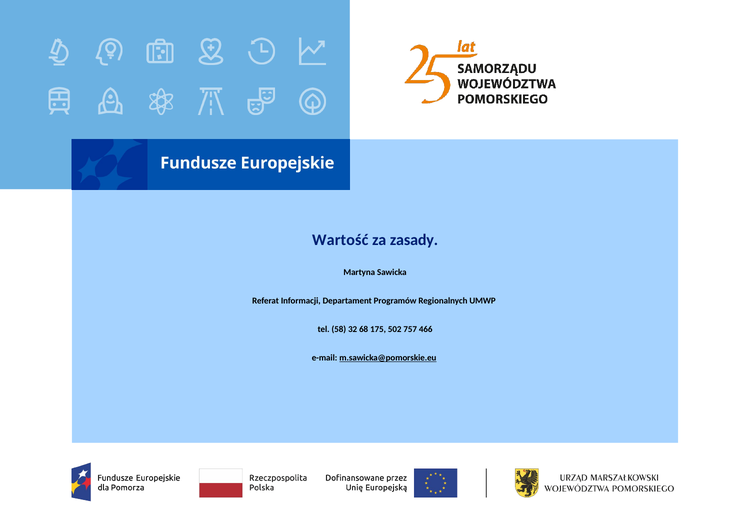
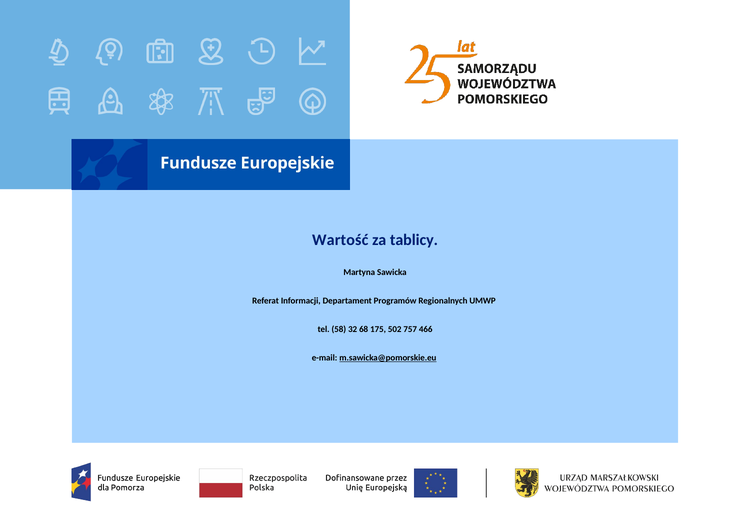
zasady: zasady -> tablicy
